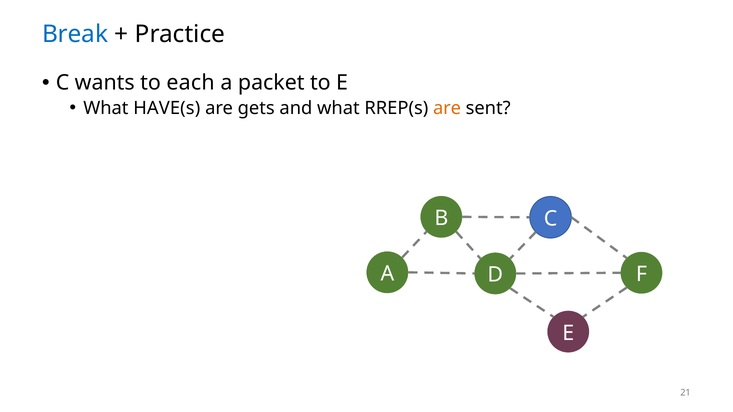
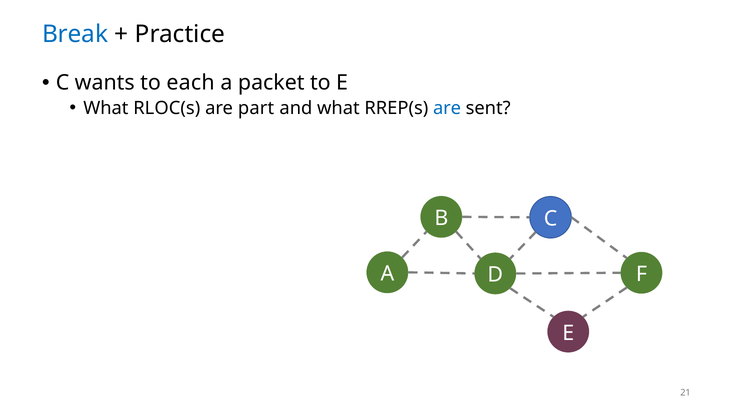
HAVE(s: HAVE(s -> RLOC(s
gets: gets -> part
are at (447, 108) colour: orange -> blue
